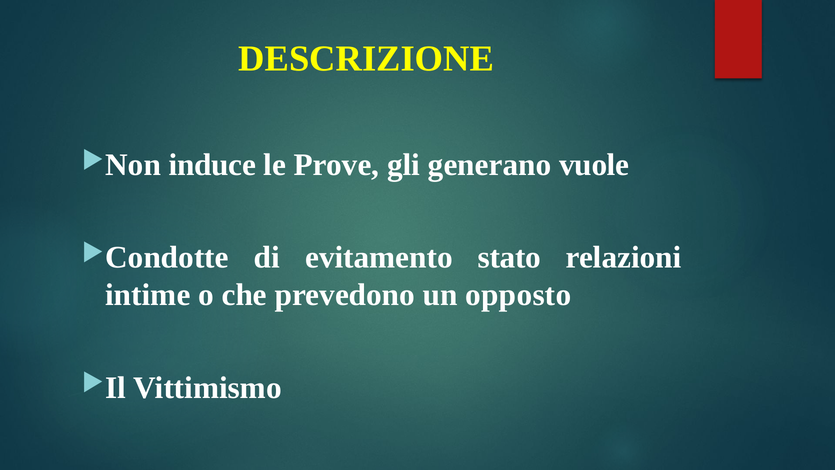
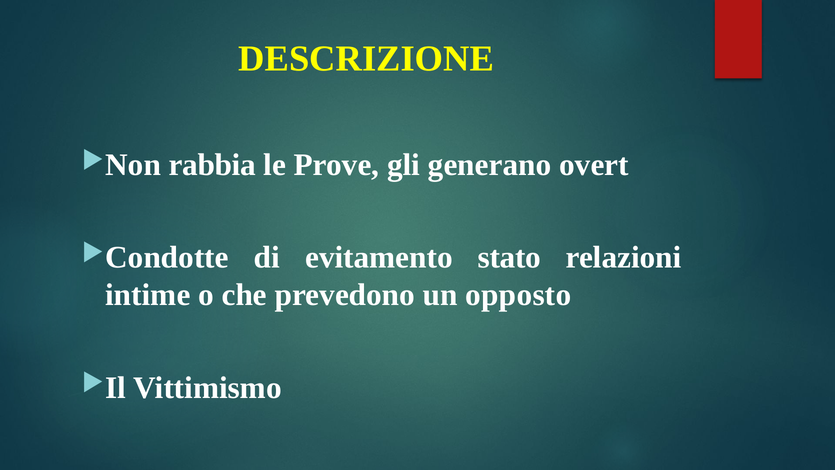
induce: induce -> rabbia
vuole: vuole -> overt
